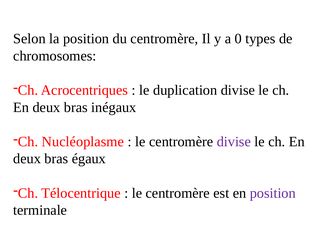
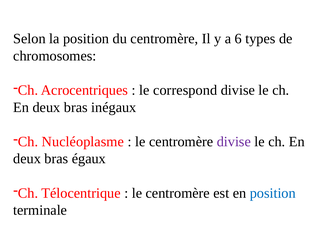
0: 0 -> 6
duplication: duplication -> correspond
position at (273, 193) colour: purple -> blue
